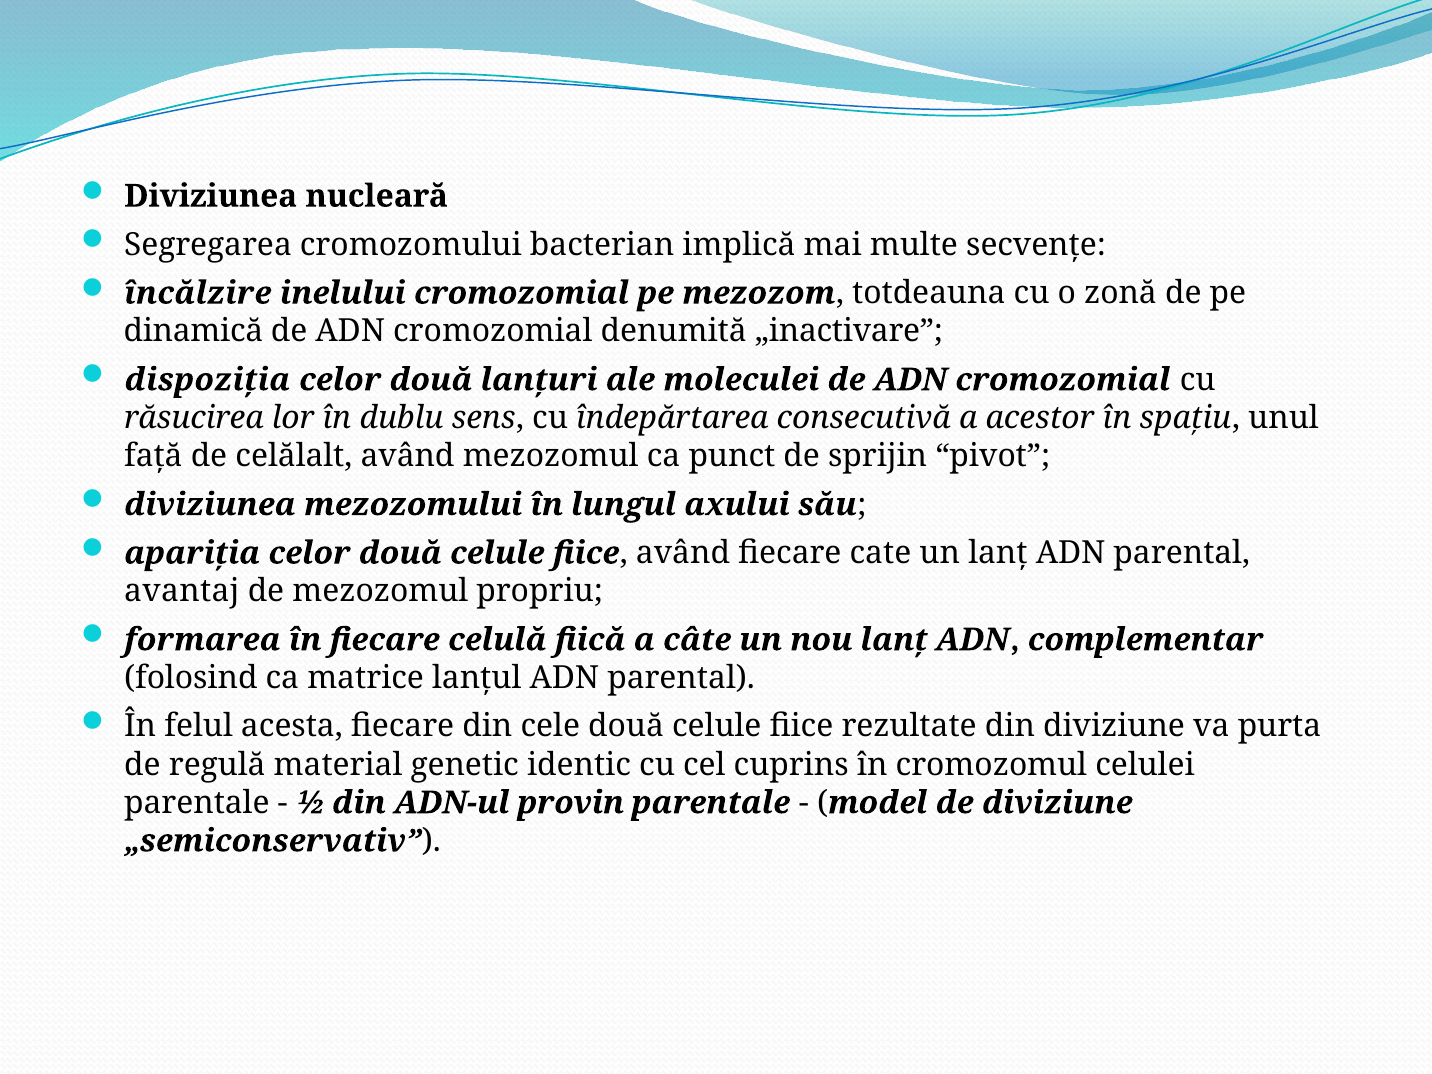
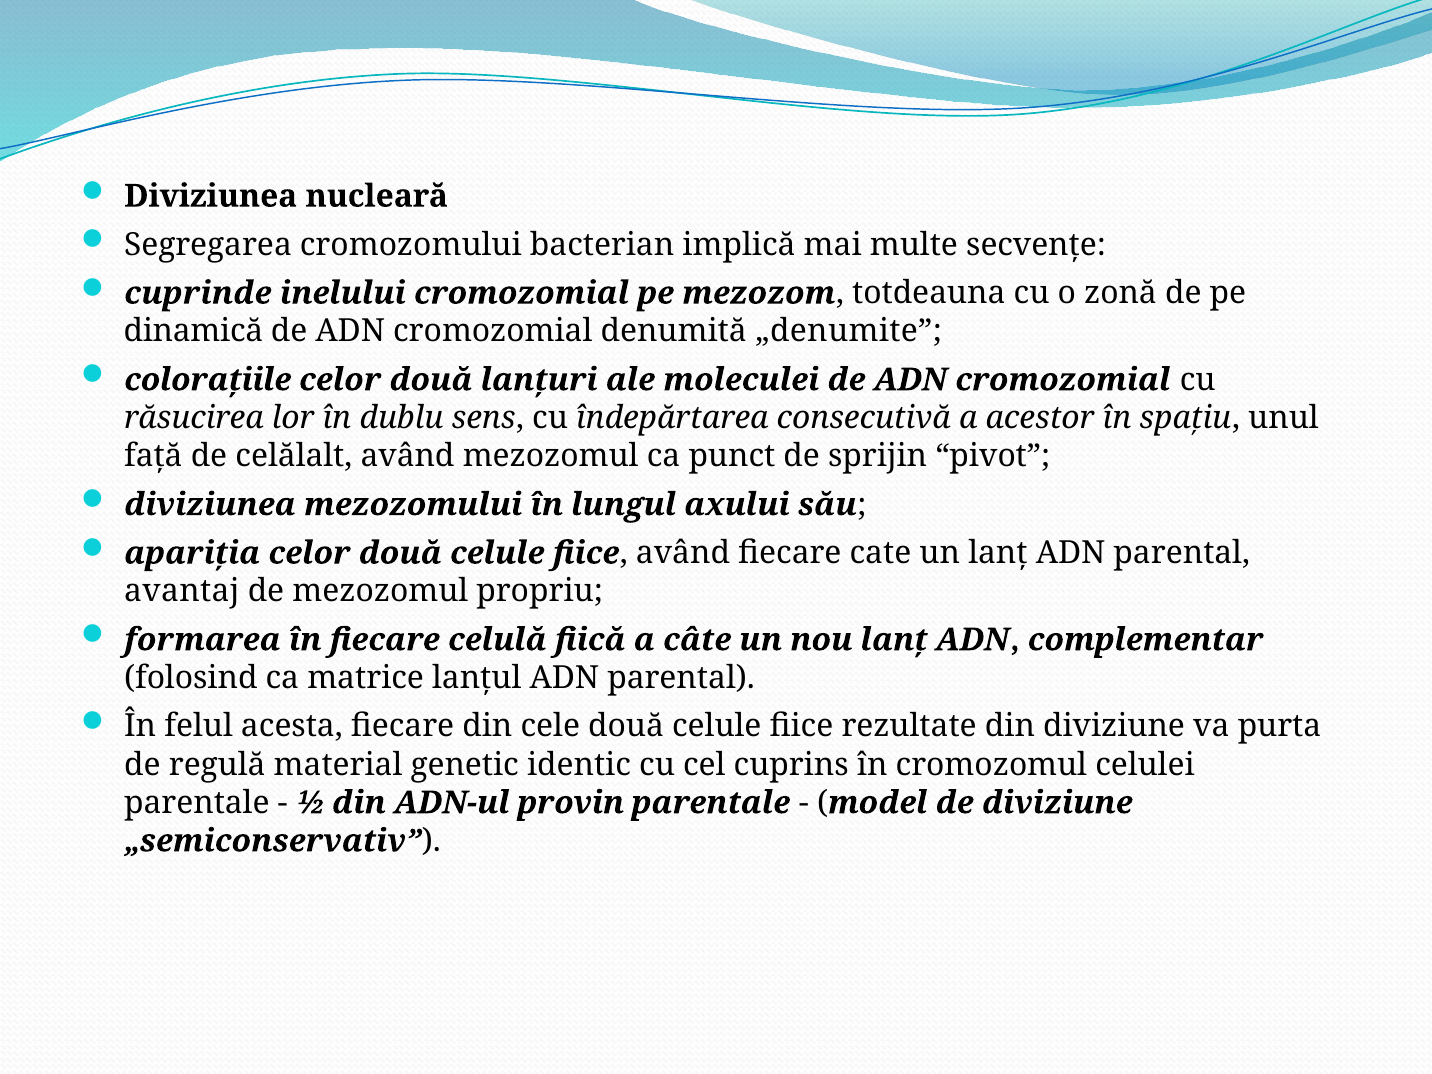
încălzire: încălzire -> cuprinde
„inactivare: „inactivare -> „denumite
dispoziţia: dispoziţia -> coloraţiile
